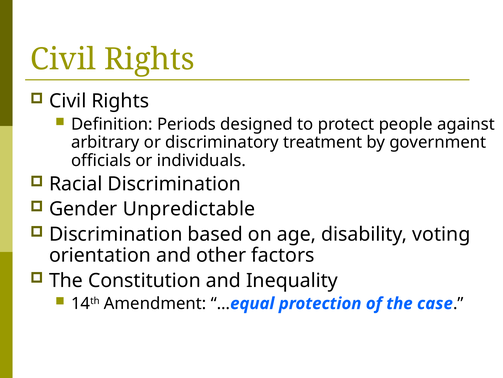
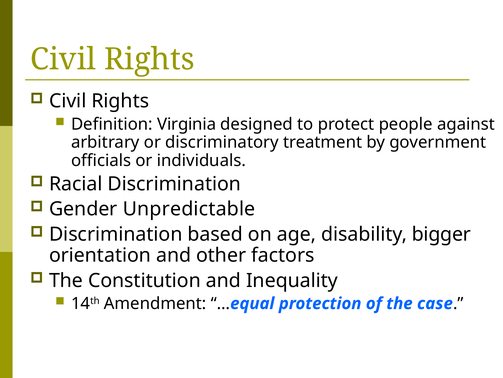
Periods: Periods -> Virginia
voting: voting -> bigger
